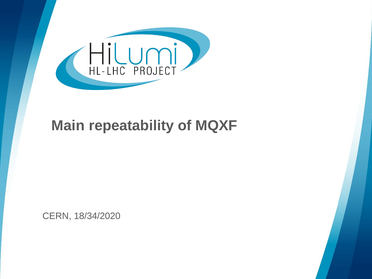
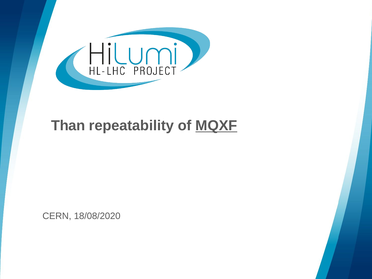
Main: Main -> Than
MQXF underline: none -> present
18/34/2020: 18/34/2020 -> 18/08/2020
